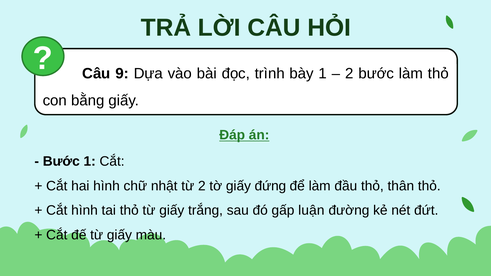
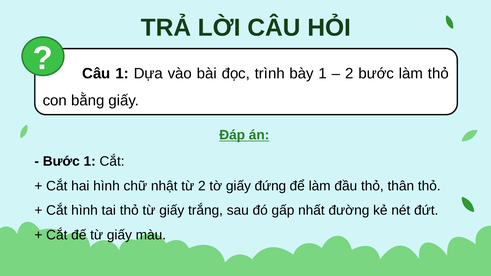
Câu 9: 9 -> 1
luận: luận -> nhất
